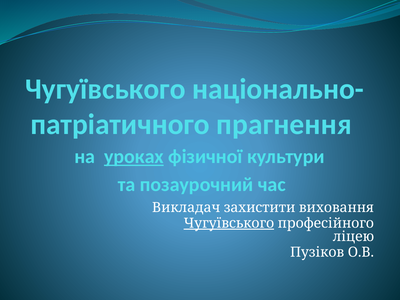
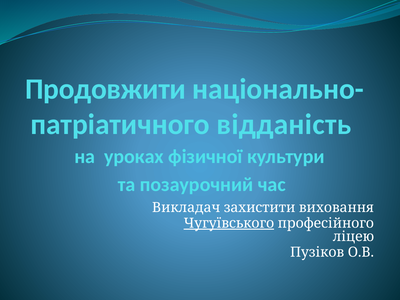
Чугуївського at (105, 89): Чугуївського -> Продовжити
прагнення: прагнення -> відданість
уроках underline: present -> none
